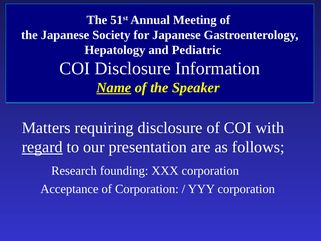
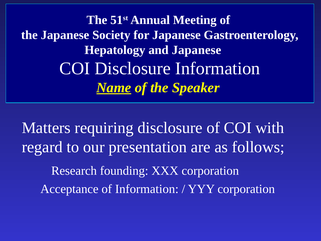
and Pediatric: Pediatric -> Japanese
regard underline: present -> none
of Corporation: Corporation -> Information
